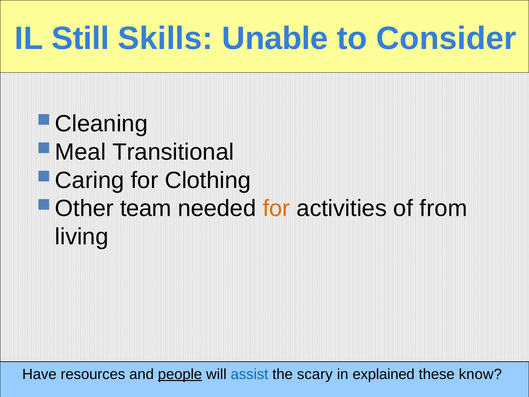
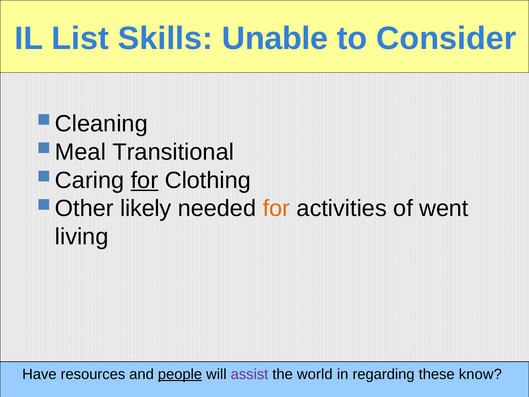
Still: Still -> List
for at (144, 180) underline: none -> present
team: team -> likely
from: from -> went
assist colour: blue -> purple
scary: scary -> world
explained: explained -> regarding
